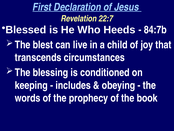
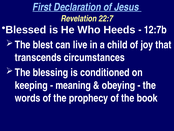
84:7b: 84:7b -> 12:7b
includes: includes -> meaning
